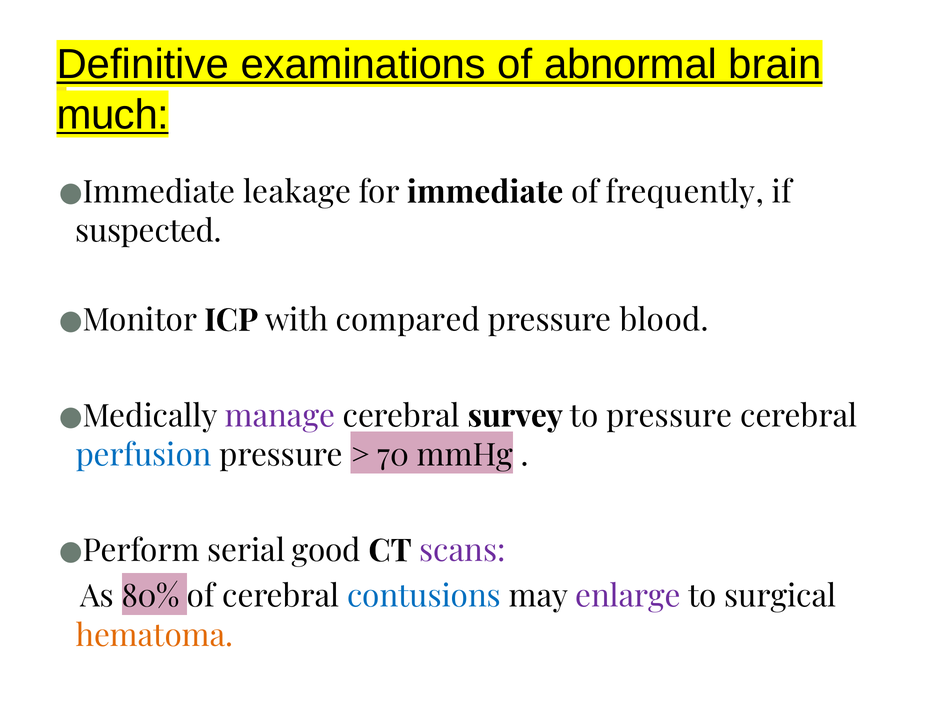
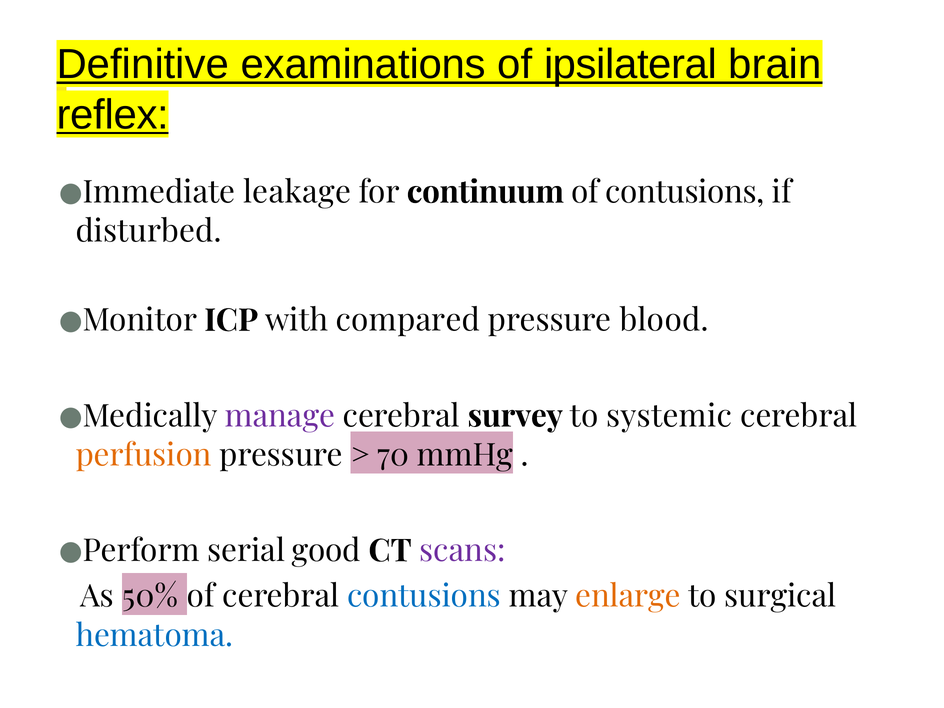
abnormal: abnormal -> ipsilateral
much: much -> reflex
immediate: immediate -> continuum
of frequently: frequently -> contusions
suspected: suspected -> disturbed
to pressure: pressure -> systemic
perfusion colour: blue -> orange
80%: 80% -> 50%
enlarge colour: purple -> orange
hematoma colour: orange -> blue
